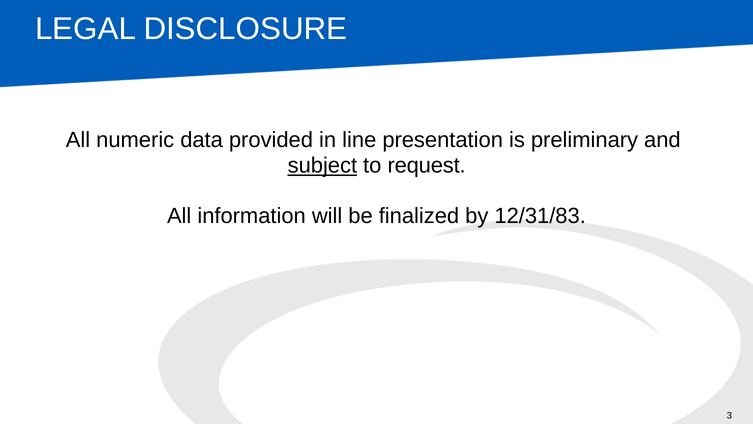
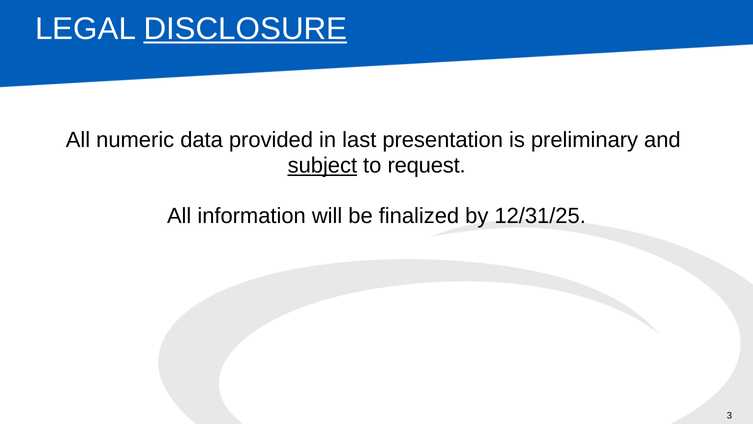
DISCLOSURE underline: none -> present
line: line -> last
12/31/83: 12/31/83 -> 12/31/25
